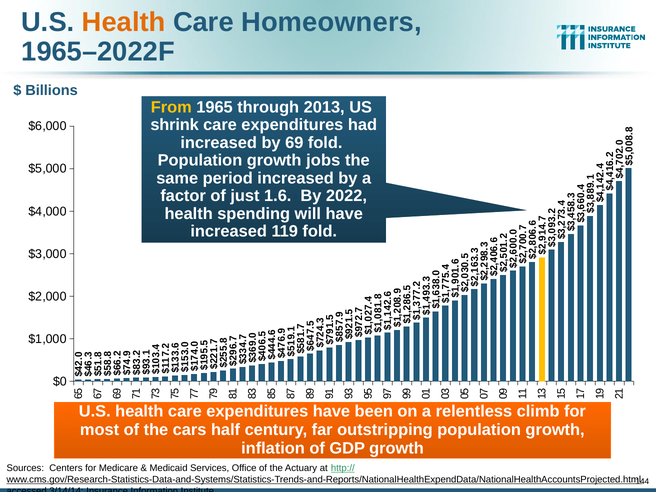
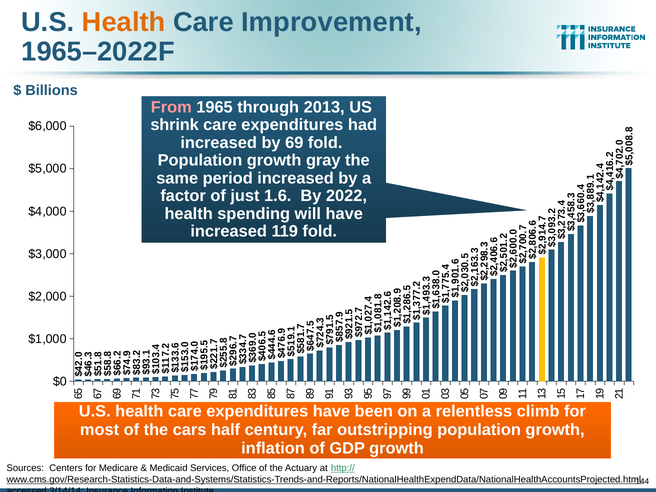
Homeowners: Homeowners -> Improvement
From colour: yellow -> pink
jobs: jobs -> gray
